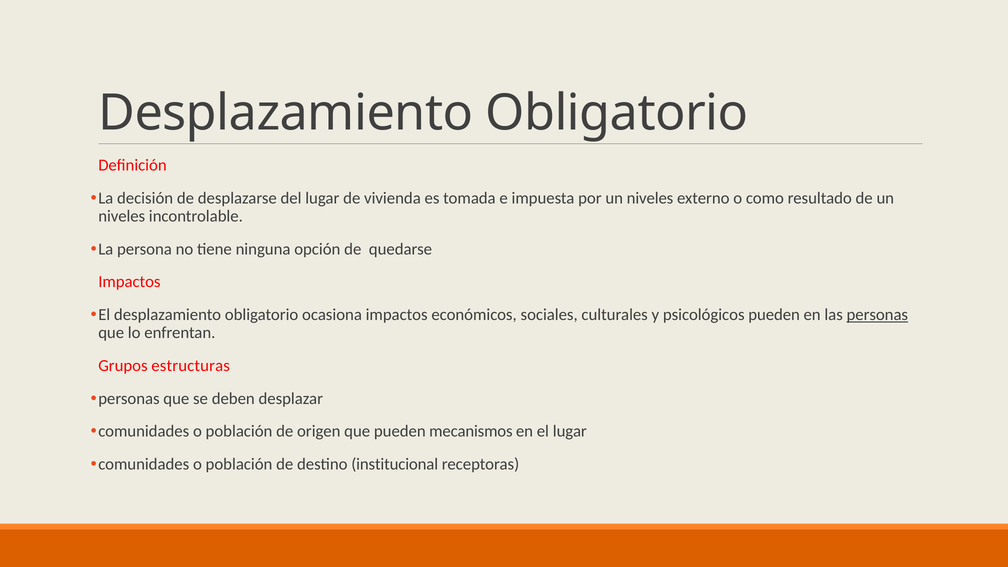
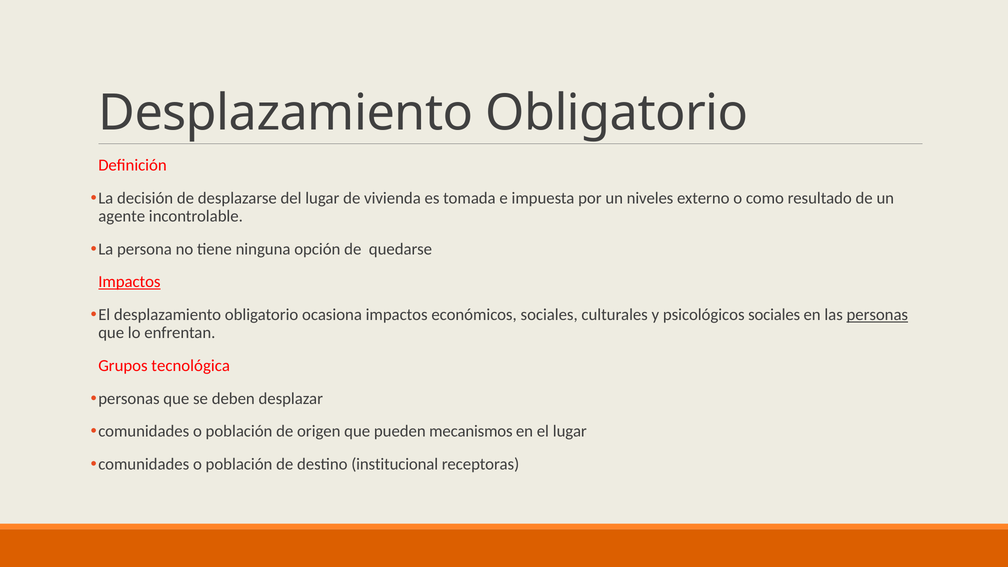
niveles at (122, 216): niveles -> agente
Impactos at (129, 282) underline: none -> present
psicológicos pueden: pueden -> sociales
estructuras: estructuras -> tecnológica
